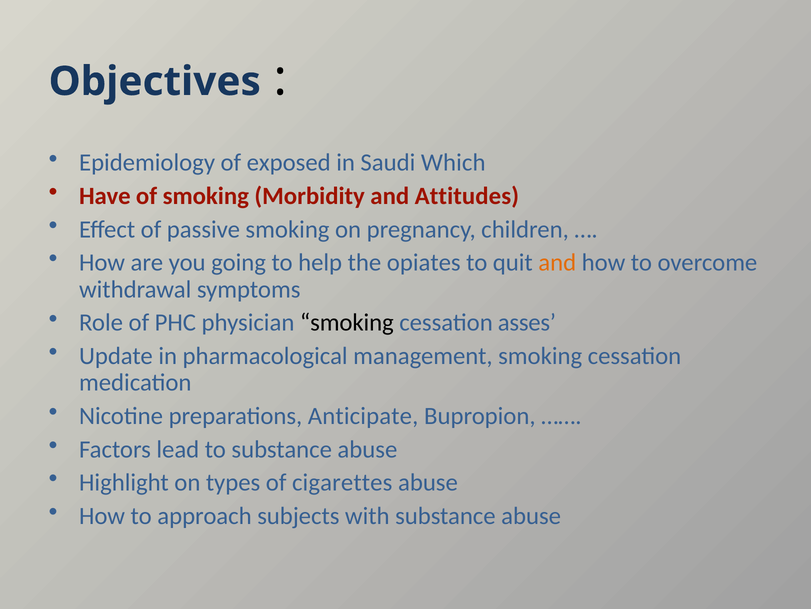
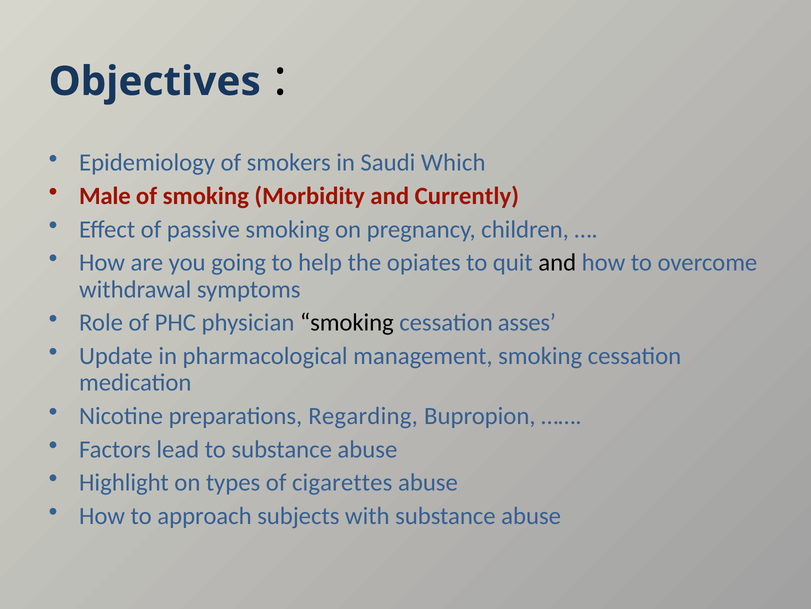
exposed: exposed -> smokers
Have: Have -> Male
Attitudes: Attitudes -> Currently
and at (557, 262) colour: orange -> black
Anticipate: Anticipate -> Regarding
